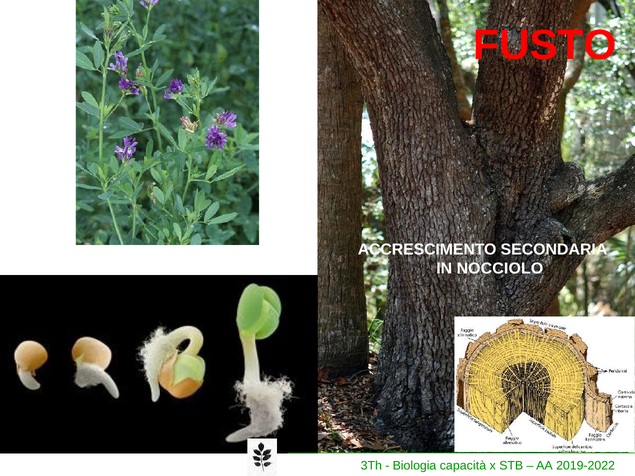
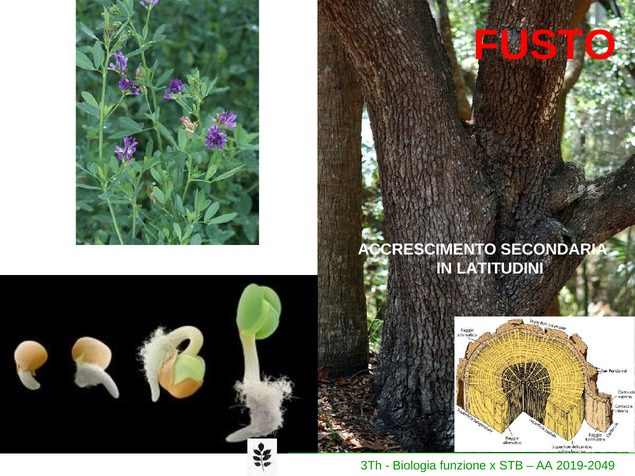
NOCCIOLO: NOCCIOLO -> LATITUDINI
capacità: capacità -> funzione
2019-2022: 2019-2022 -> 2019-2049
